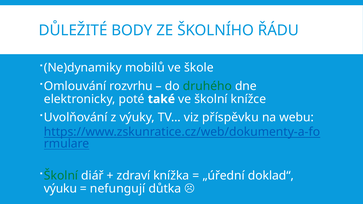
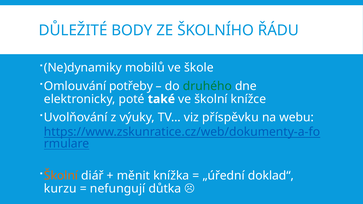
rozvrhu: rozvrhu -> potřeby
Školní at (61, 176) colour: green -> orange
zdraví: zdraví -> měnit
výuku: výuku -> kurzu
